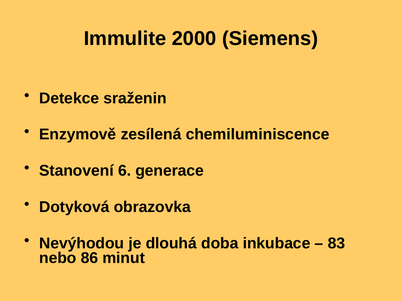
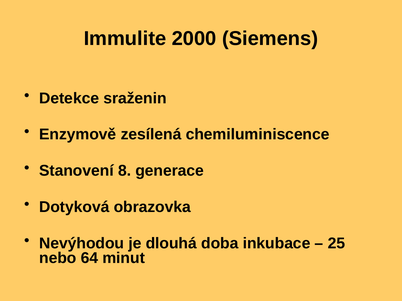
6: 6 -> 8
83: 83 -> 25
86: 86 -> 64
